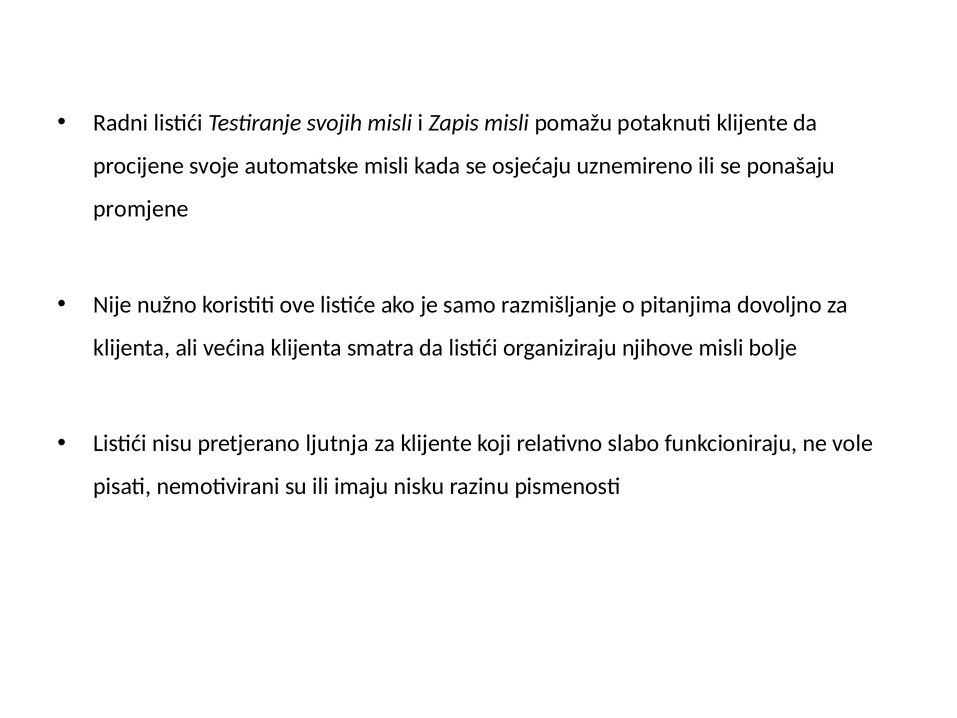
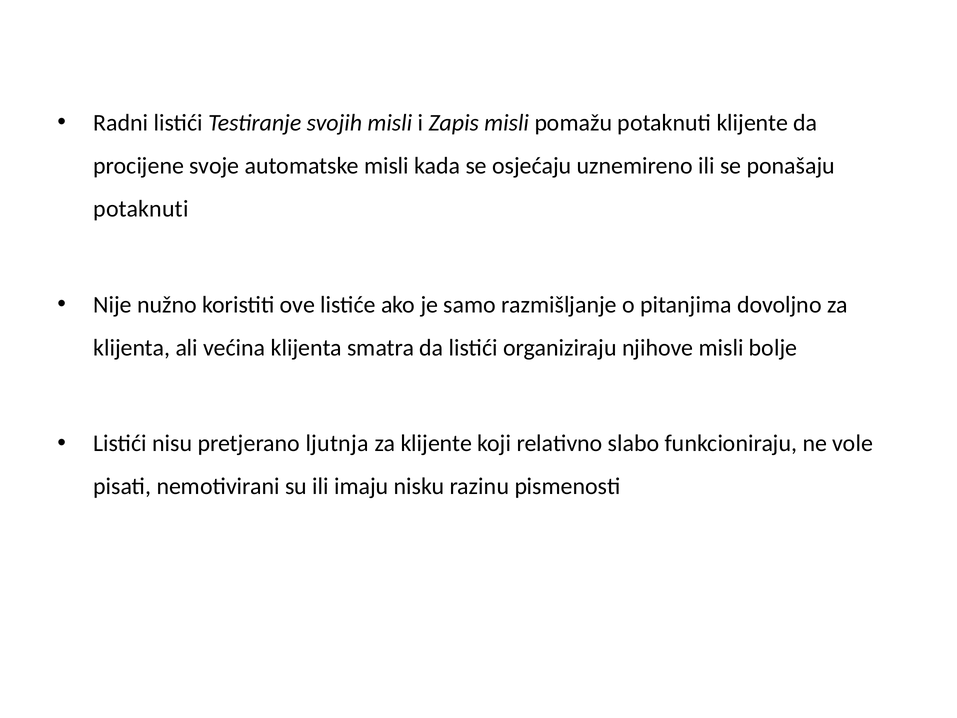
promjene at (141, 209): promjene -> potaknuti
